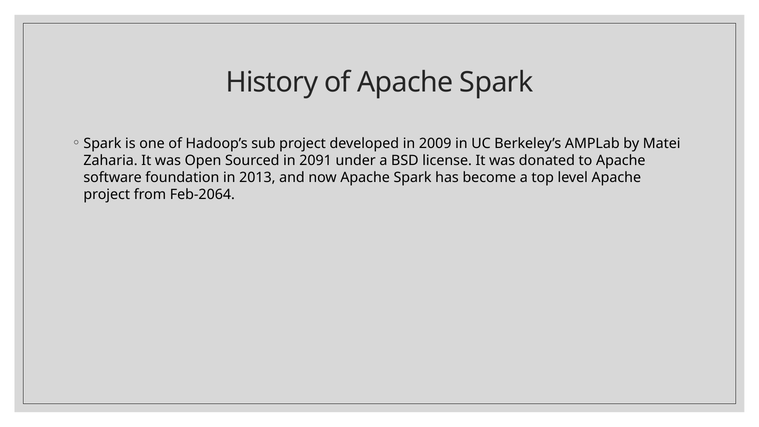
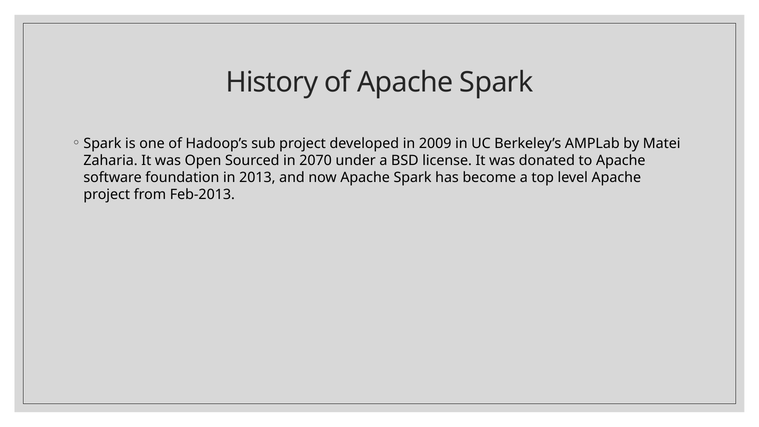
2091: 2091 -> 2070
Feb-2064: Feb-2064 -> Feb-2013
